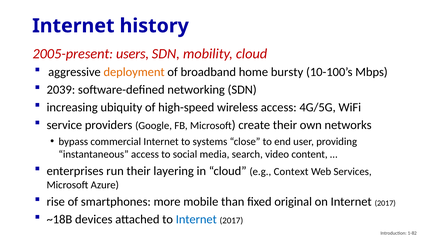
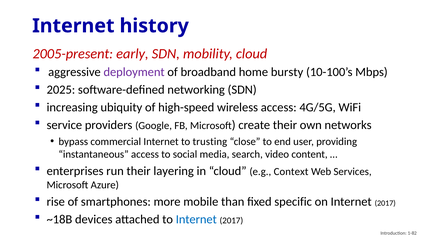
users: users -> early
deployment colour: orange -> purple
2039: 2039 -> 2025
systems: systems -> trusting
original: original -> specific
